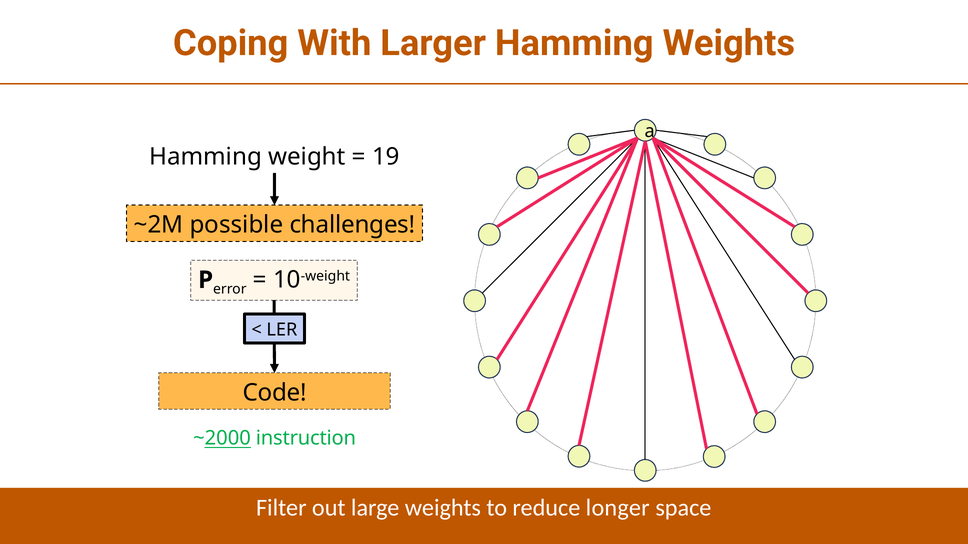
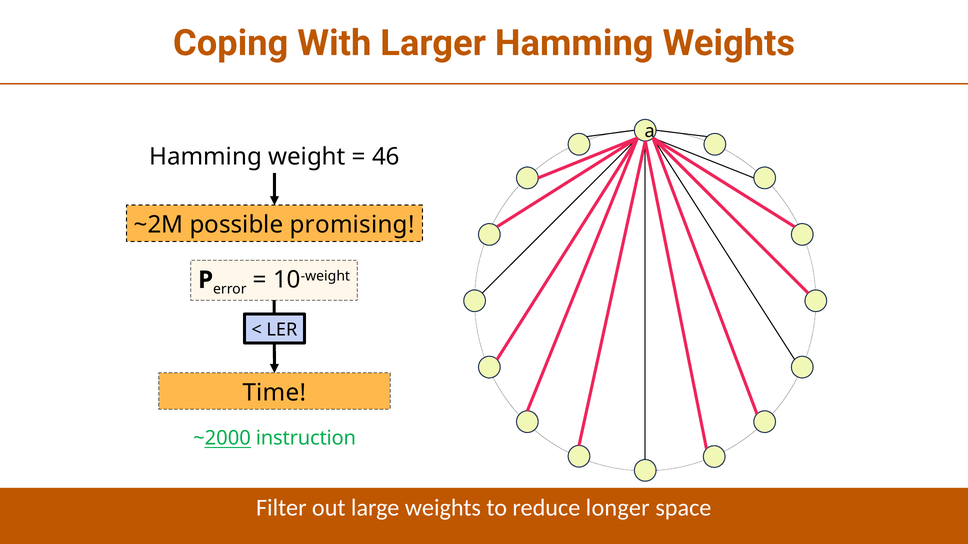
19: 19 -> 46
challenges: challenges -> promising
Code: Code -> Time
